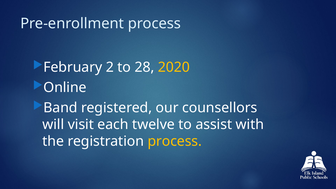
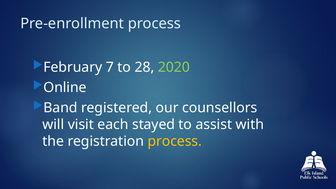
2: 2 -> 7
2020 colour: yellow -> light green
twelve: twelve -> stayed
